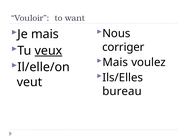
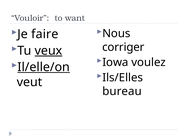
Je mais: mais -> faire
Mais at (115, 62): Mais -> Iowa
Il/elle/on underline: none -> present
